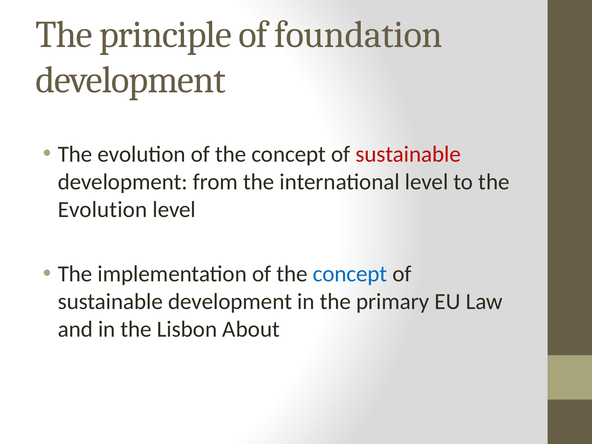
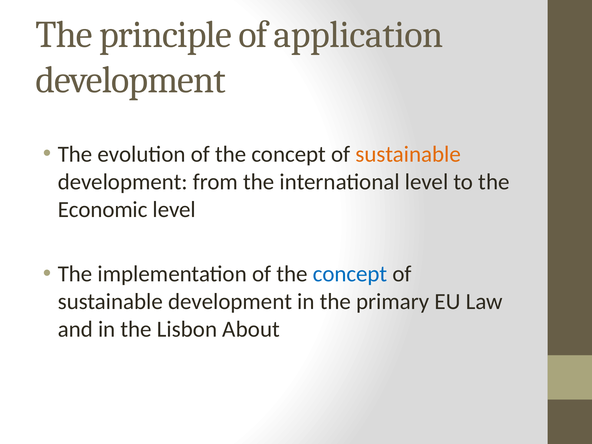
foundation: foundation -> application
sustainable at (408, 154) colour: red -> orange
Evolution at (102, 210): Evolution -> Economic
